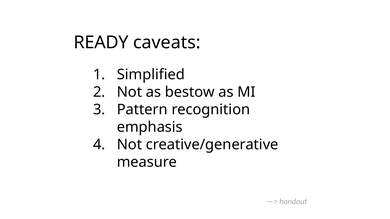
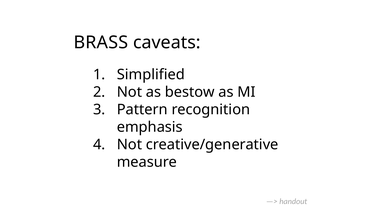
READY: READY -> BRASS
